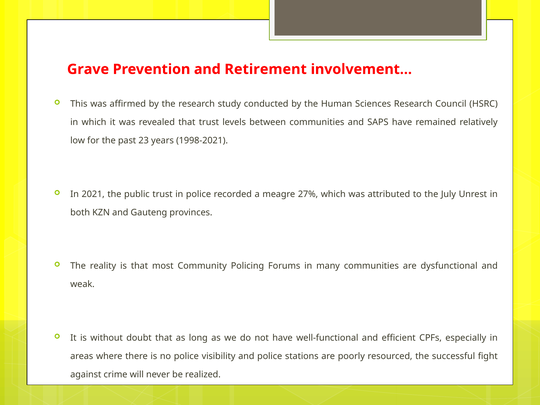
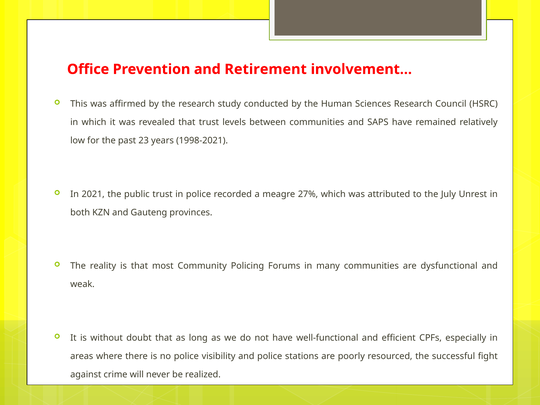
Grave: Grave -> Office
